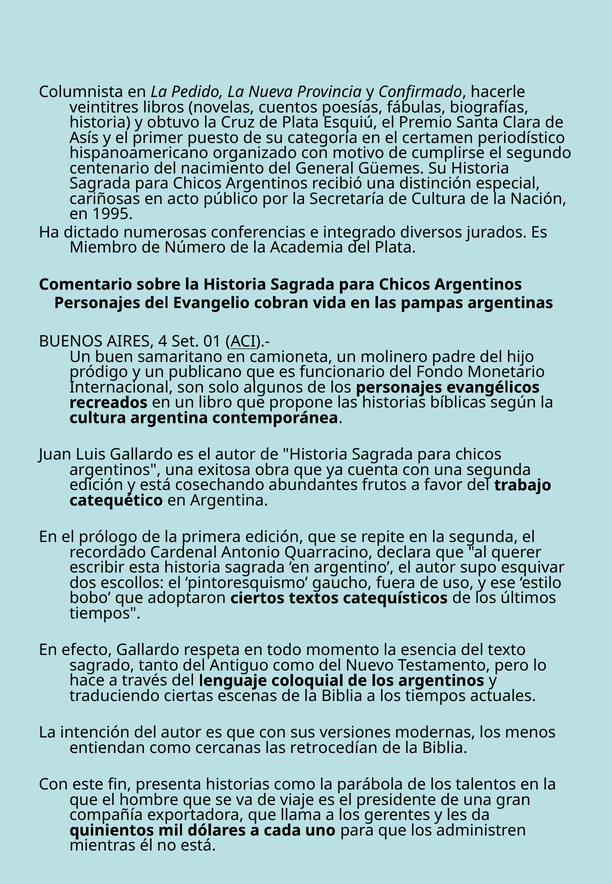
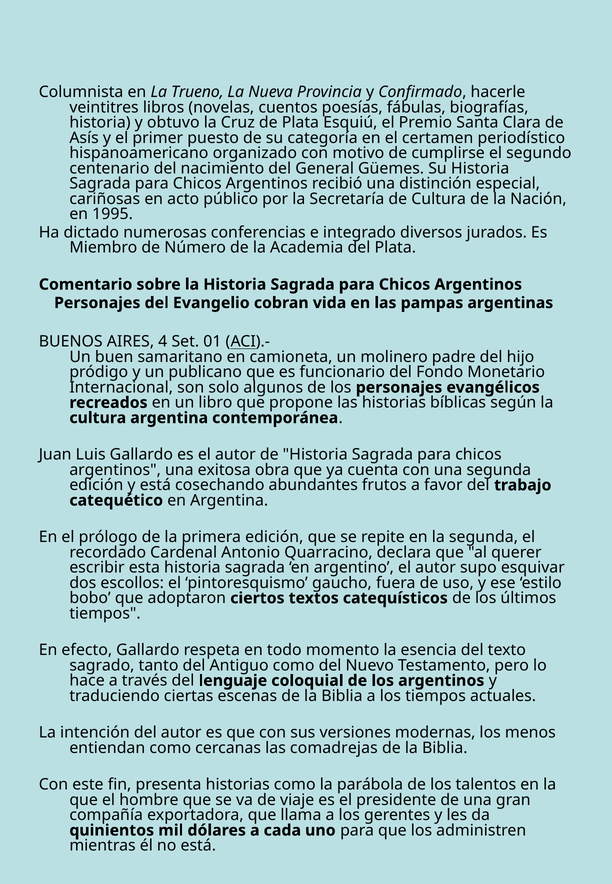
Pedido: Pedido -> Trueno
retrocedían: retrocedían -> comadrejas
